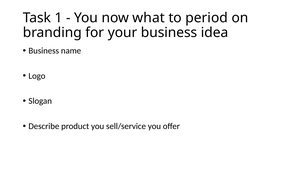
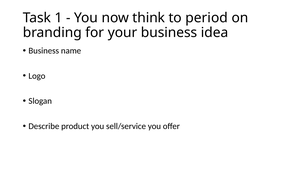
what: what -> think
